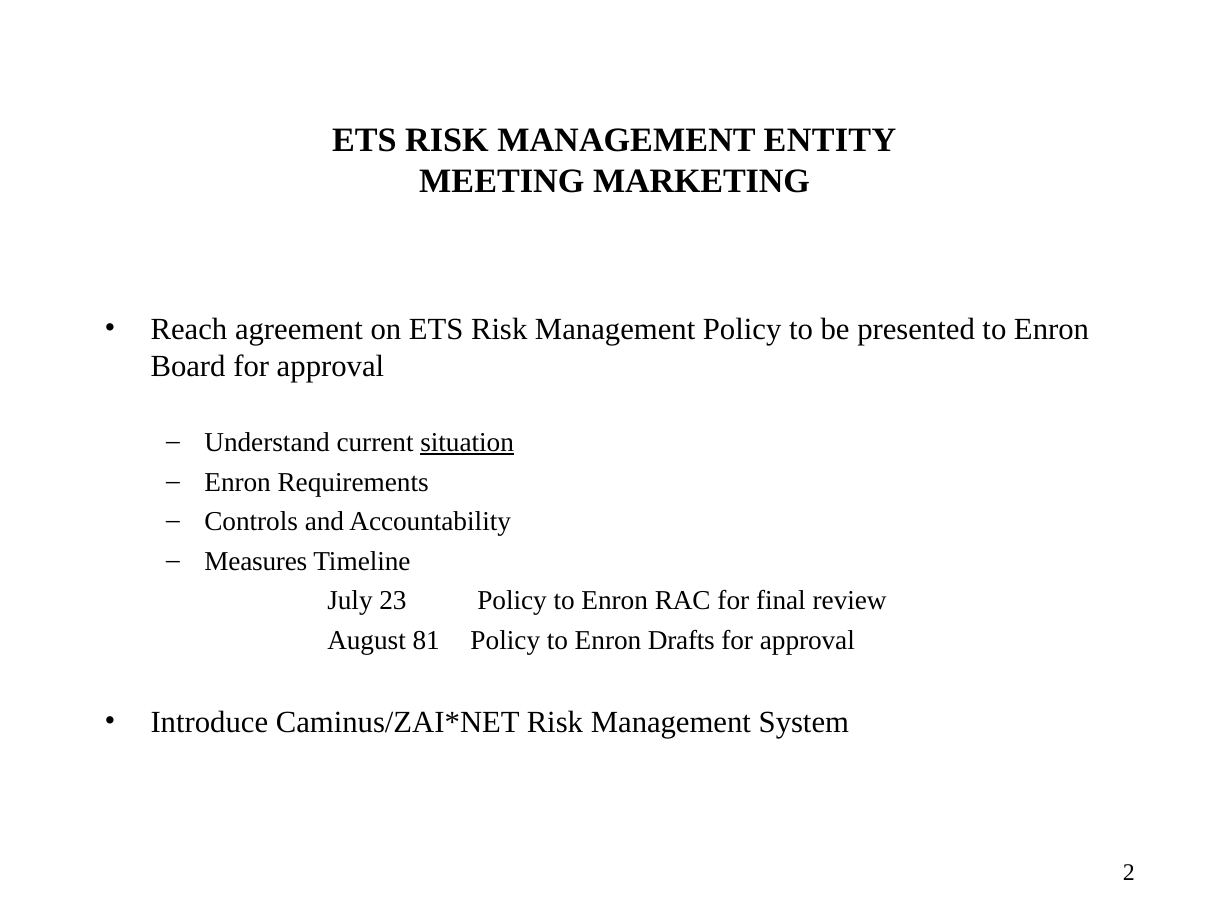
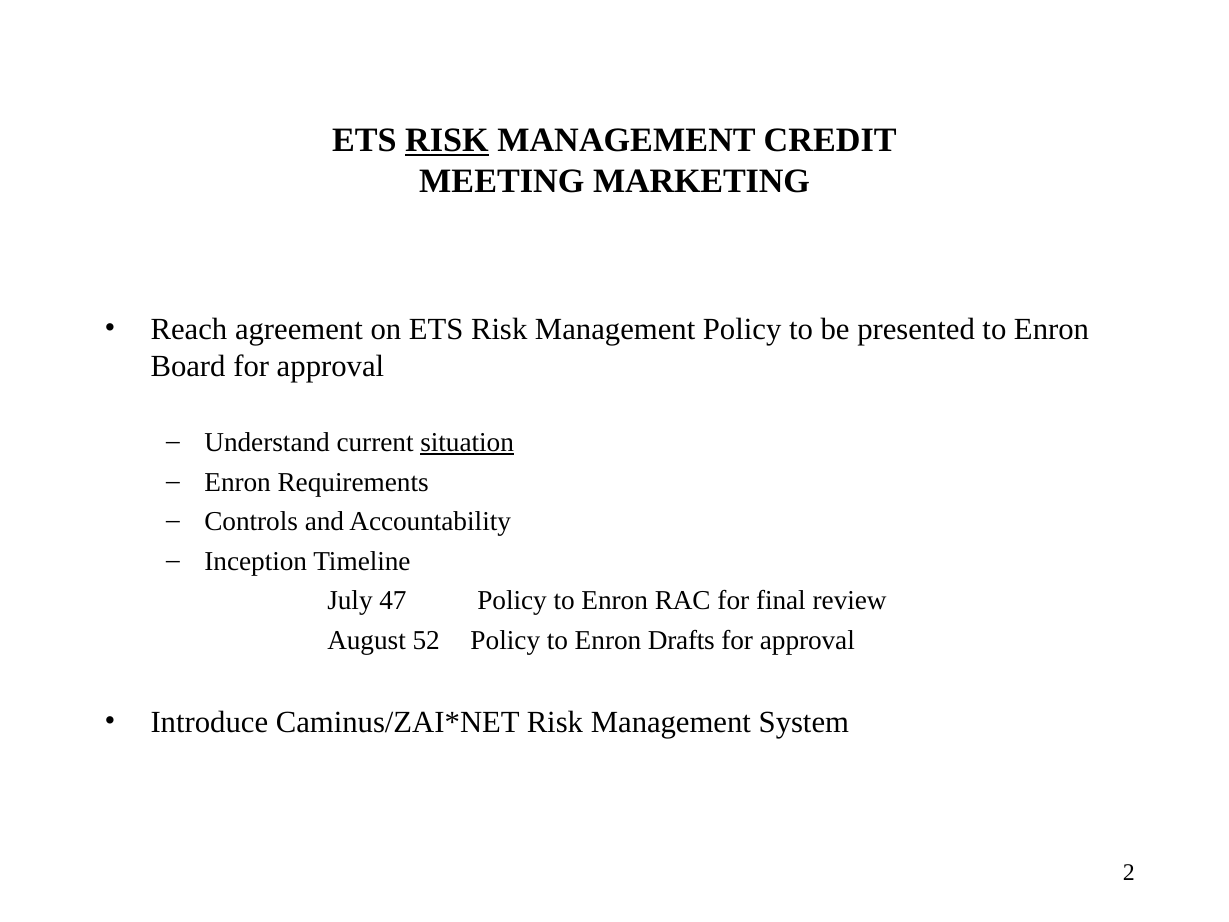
RISK at (447, 141) underline: none -> present
ENTITY: ENTITY -> CREDIT
Measures: Measures -> Inception
23: 23 -> 47
81: 81 -> 52
